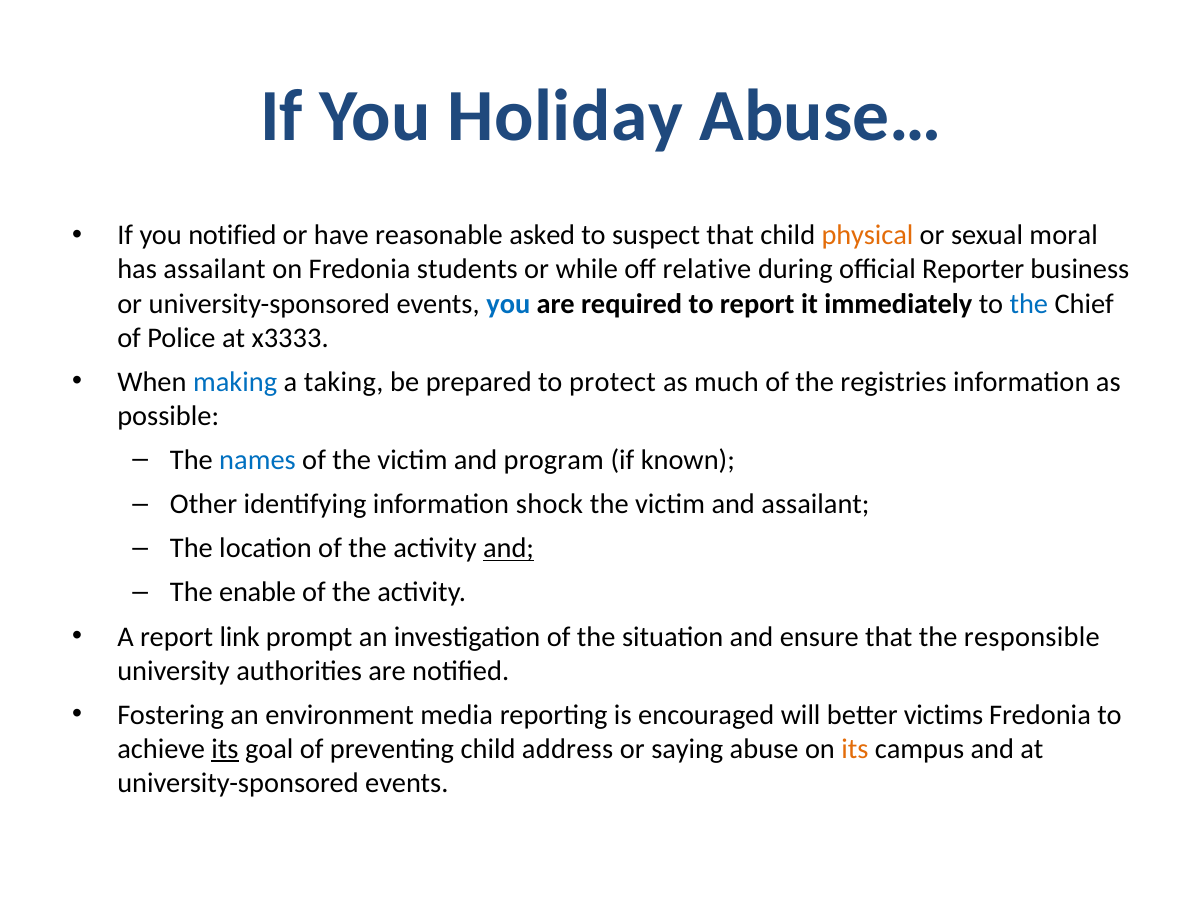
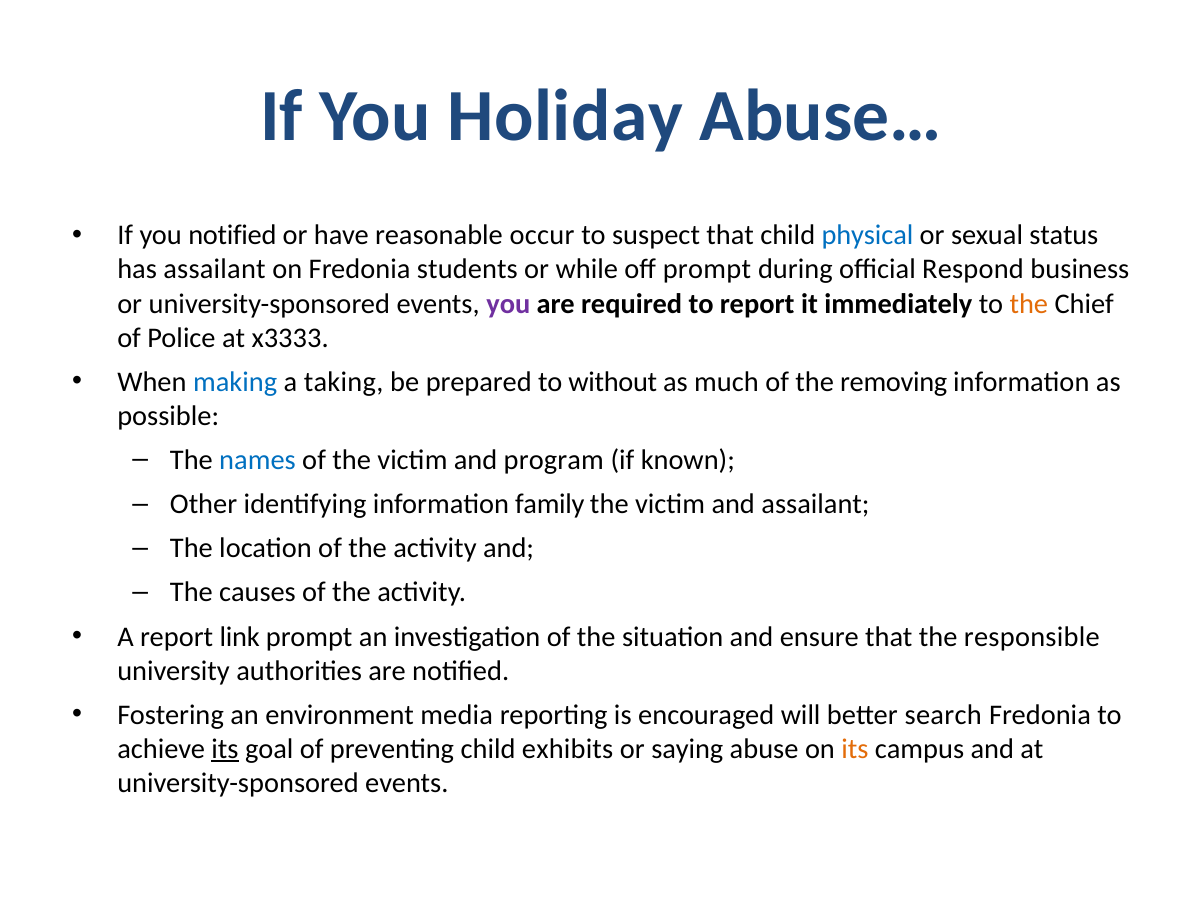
asked: asked -> occur
physical colour: orange -> blue
moral: moral -> status
off relative: relative -> prompt
Reporter: Reporter -> Respond
you at (508, 304) colour: blue -> purple
the at (1029, 304) colour: blue -> orange
protect: protect -> without
registries: registries -> removing
shock: shock -> family
and at (509, 549) underline: present -> none
enable: enable -> causes
victims: victims -> search
address: address -> exhibits
